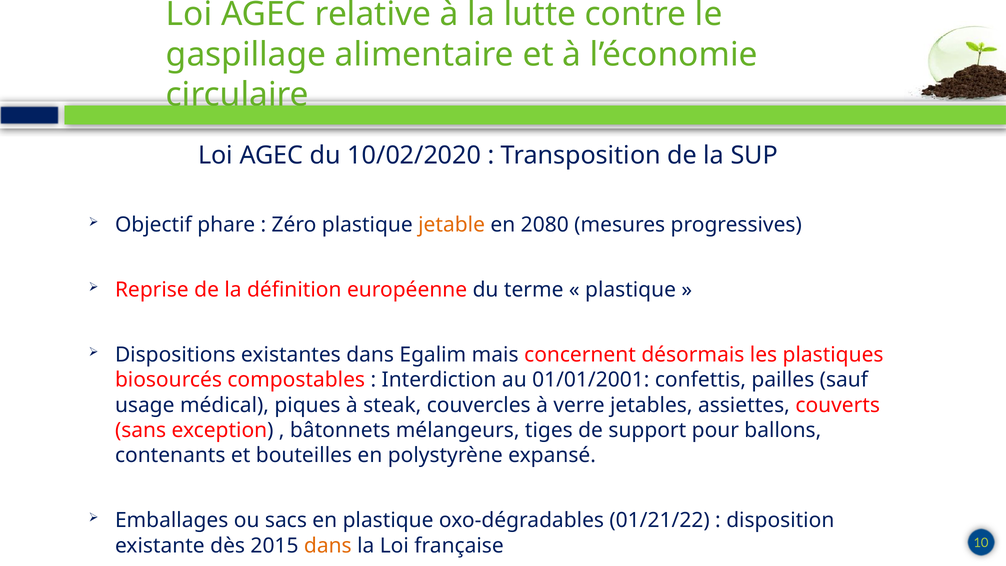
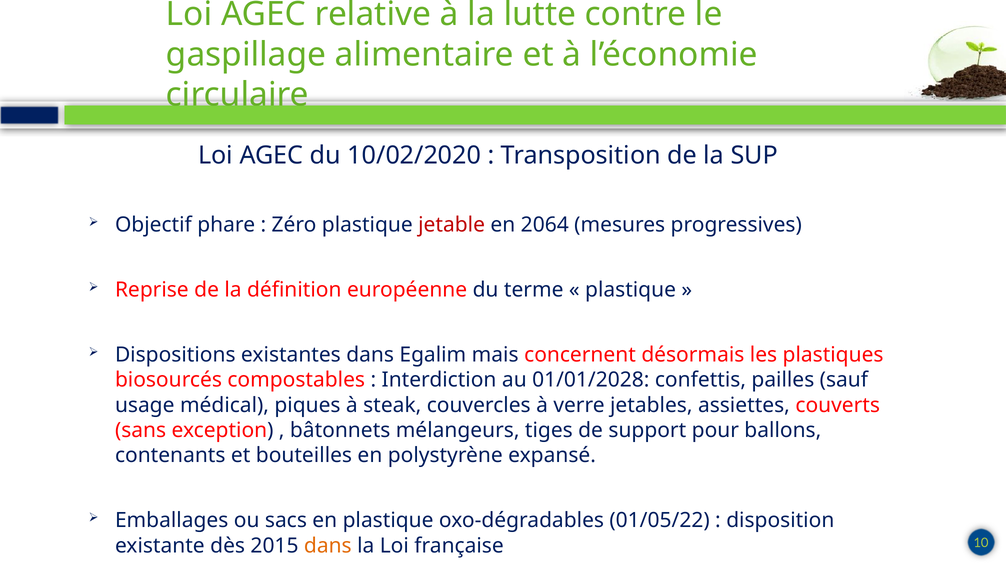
jetable colour: orange -> red
2080: 2080 -> 2064
01/01/2001: 01/01/2001 -> 01/01/2028
01/21/22: 01/21/22 -> 01/05/22
